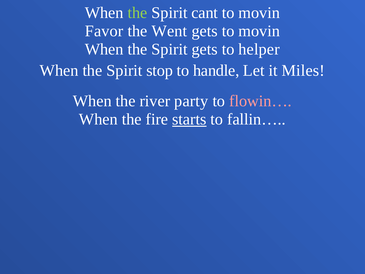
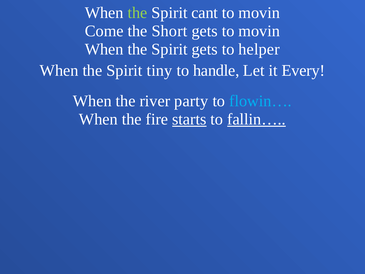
Favor: Favor -> Come
Went: Went -> Short
stop: stop -> tiny
Miles: Miles -> Every
flowin… colour: pink -> light blue
fallin… underline: none -> present
